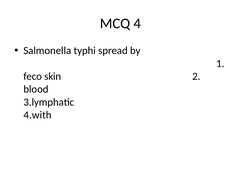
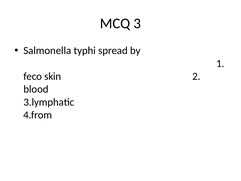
4: 4 -> 3
4.with: 4.with -> 4.from
